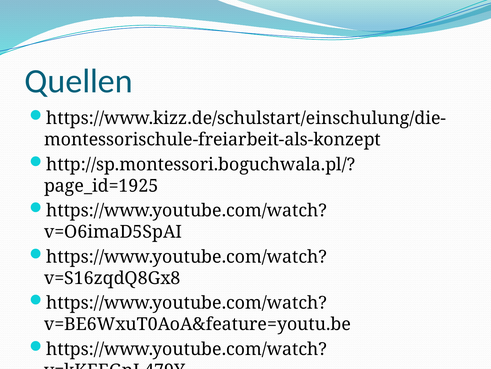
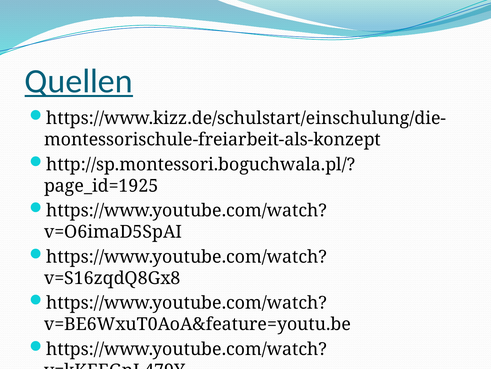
Quellen underline: none -> present
